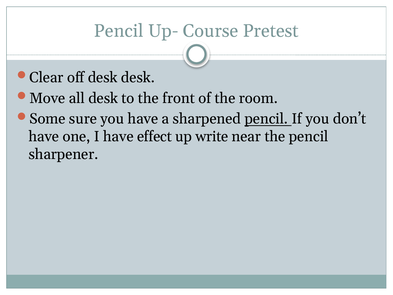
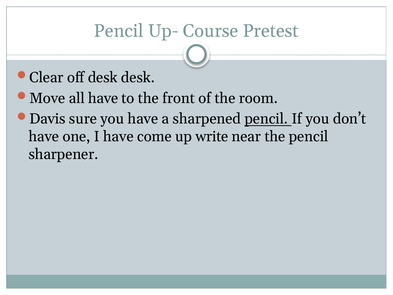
all desk: desk -> have
Some: Some -> Davis
effect: effect -> come
